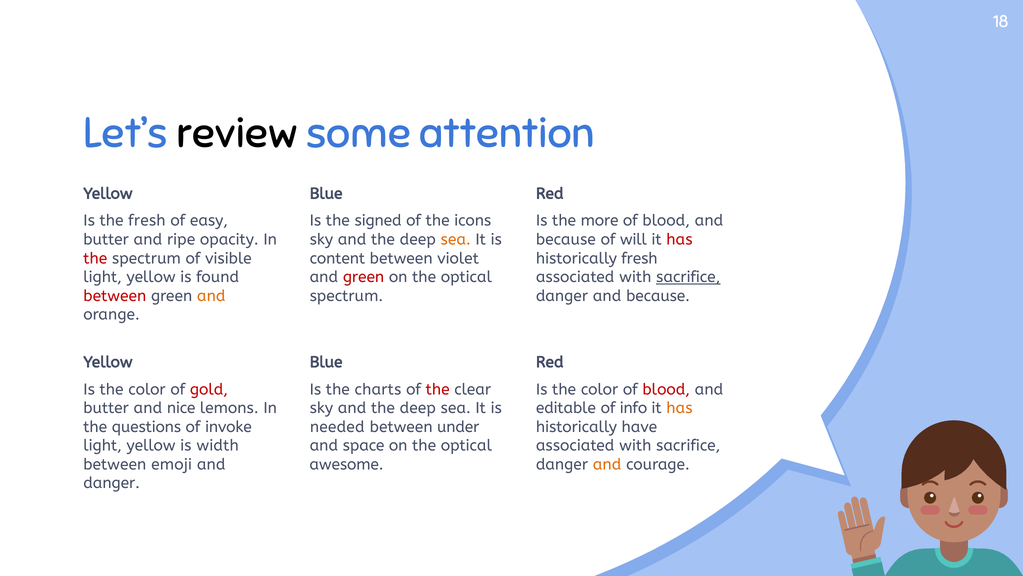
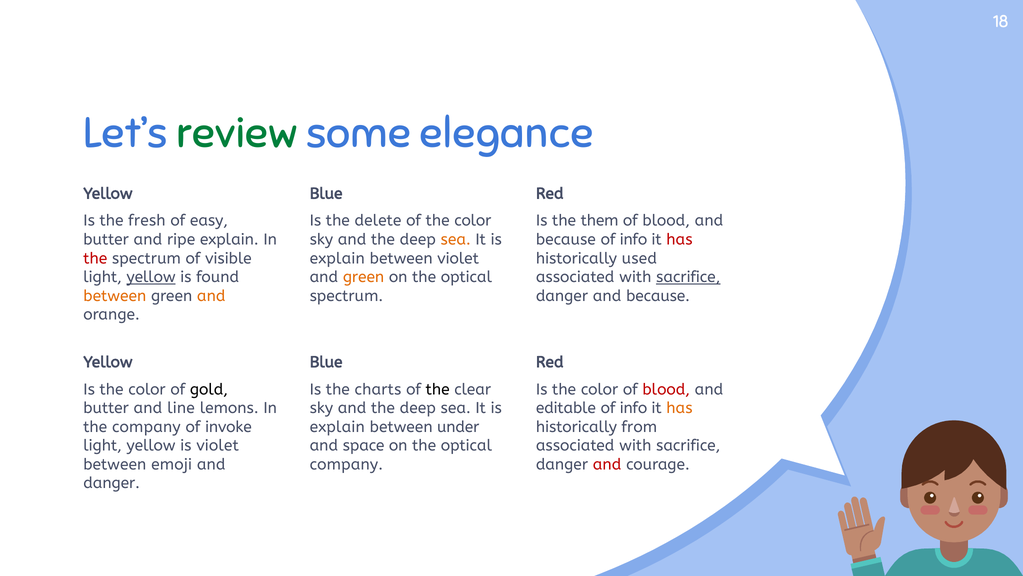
review colour: black -> green
attention: attention -> elegance
signed: signed -> delete
of the icons: icons -> color
more: more -> them
ripe opacity: opacity -> explain
because of will: will -> info
content at (337, 258): content -> explain
historically fresh: fresh -> used
yellow at (151, 277) underline: none -> present
green at (364, 277) colour: red -> orange
between at (115, 296) colour: red -> orange
gold colour: red -> black
the at (438, 389) colour: red -> black
nice: nice -> line
the questions: questions -> company
needed at (337, 427): needed -> explain
have: have -> from
is width: width -> violet
awesome at (346, 464): awesome -> company
and at (607, 464) colour: orange -> red
